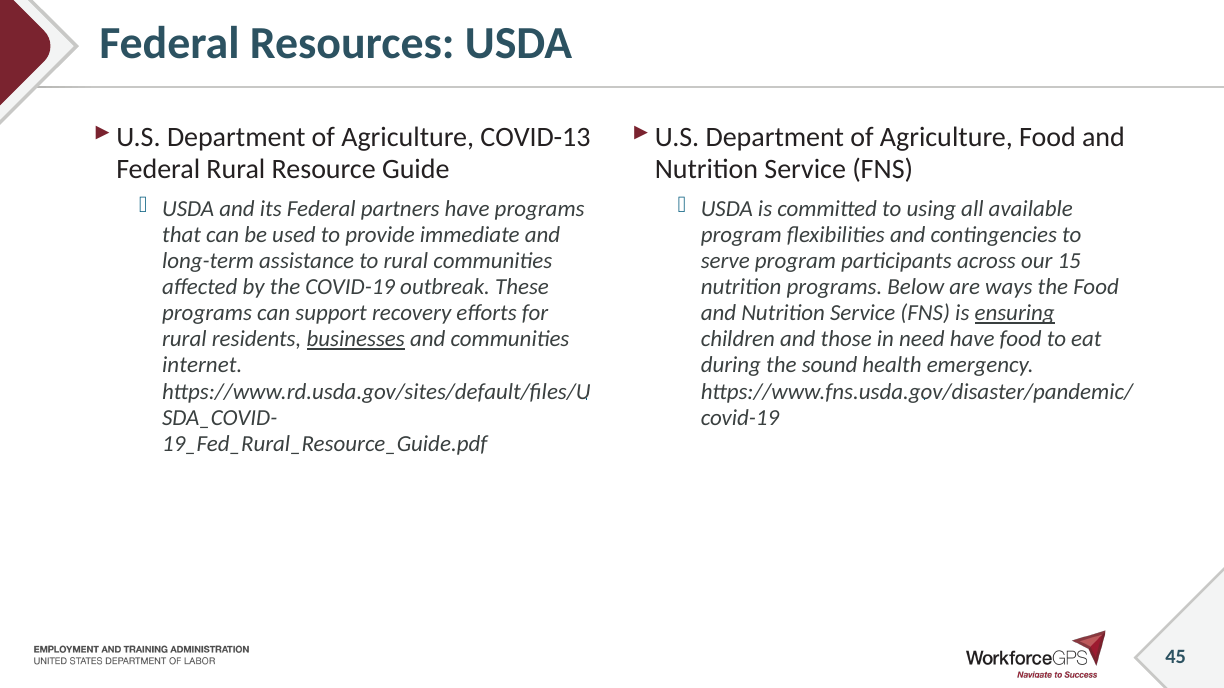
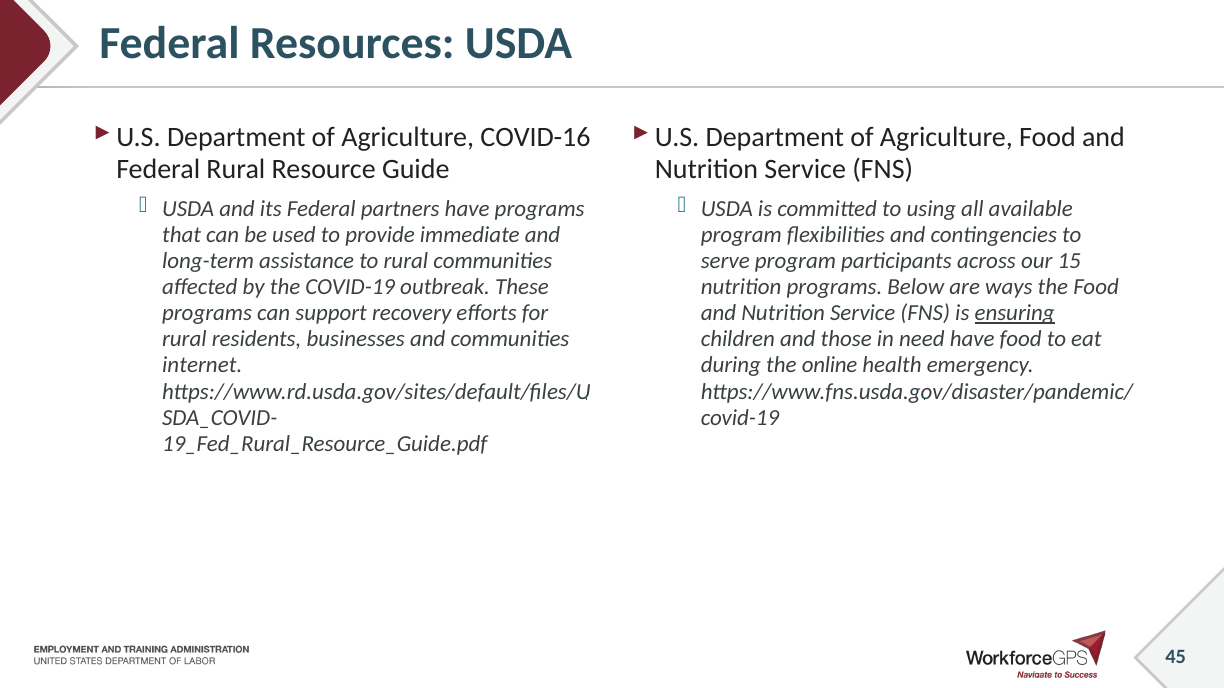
COVID-13: COVID-13 -> COVID-16
businesses underline: present -> none
sound: sound -> online
